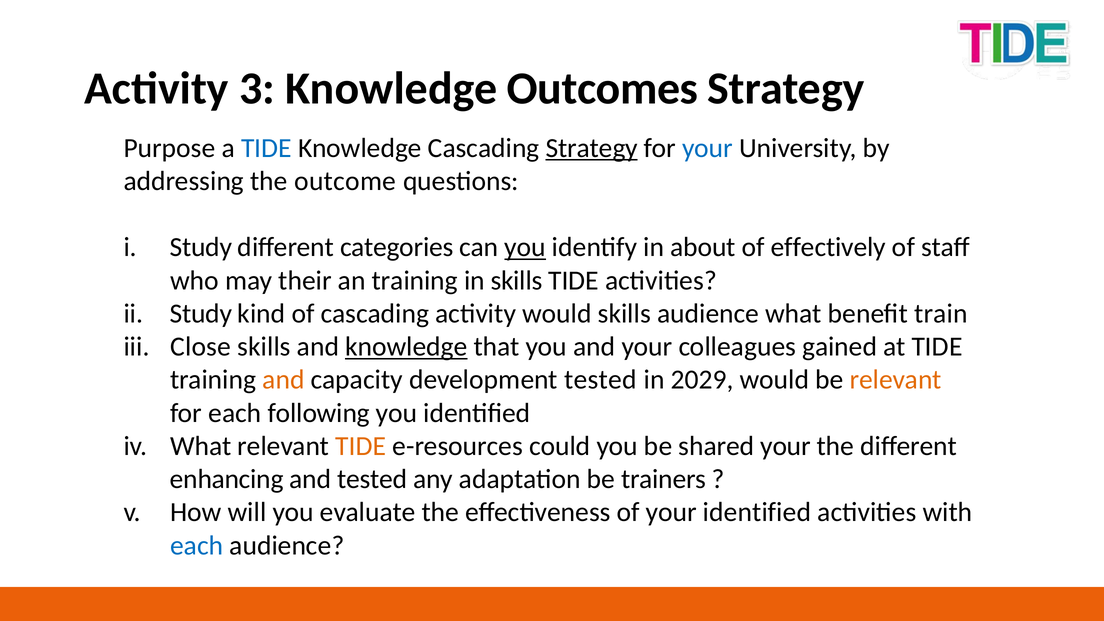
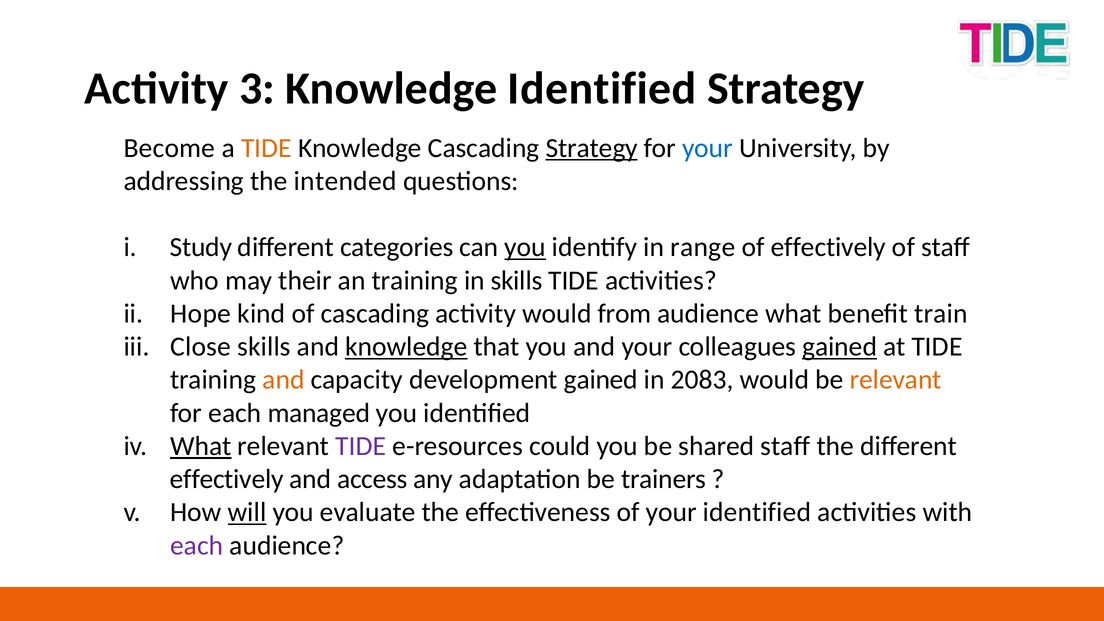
Knowledge Outcomes: Outcomes -> Identified
Purpose: Purpose -> Become
TIDE at (266, 148) colour: blue -> orange
outcome: outcome -> intended
about: about -> range
Study at (201, 314): Study -> Hope
would skills: skills -> from
gained at (840, 347) underline: none -> present
development tested: tested -> gained
2029: 2029 -> 2083
following: following -> managed
What at (201, 446) underline: none -> present
TIDE at (361, 446) colour: orange -> purple
shared your: your -> staff
enhancing at (227, 479): enhancing -> effectively
and tested: tested -> access
will underline: none -> present
each at (197, 545) colour: blue -> purple
